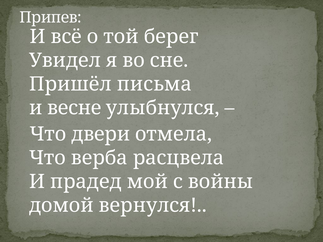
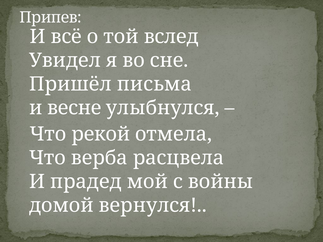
берег: берег -> вслед
двери: двери -> рекой
